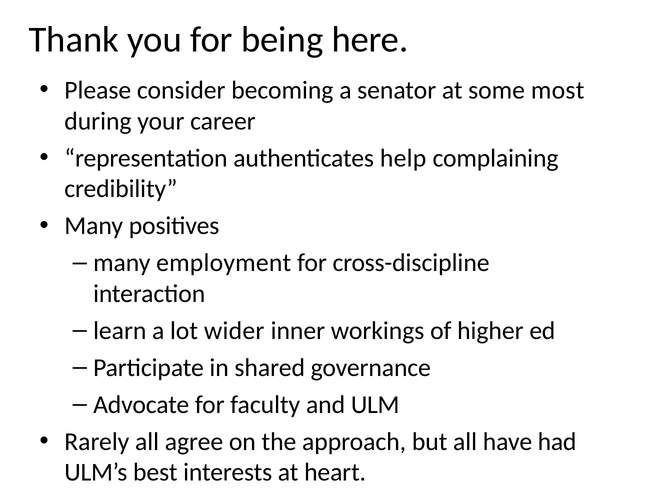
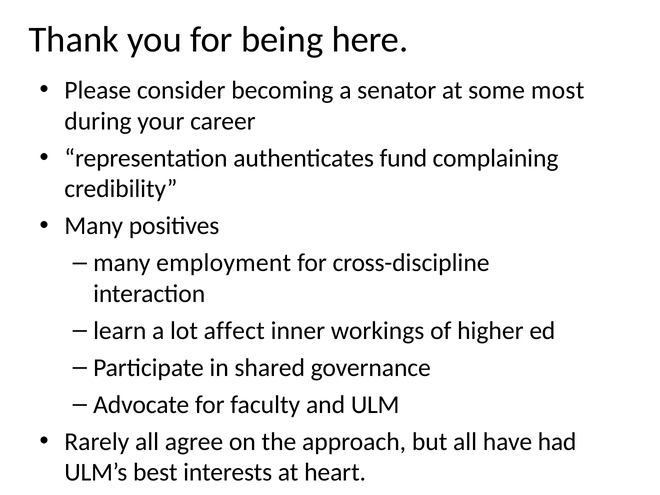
help: help -> fund
wider: wider -> affect
